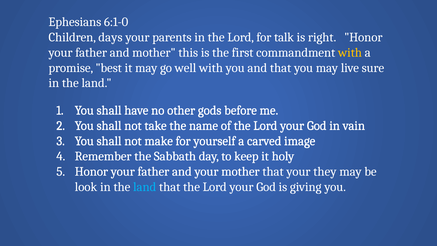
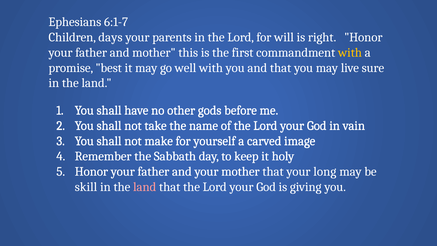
6:1-0: 6:1-0 -> 6:1-7
talk: talk -> will
they: they -> long
look: look -> skill
land at (145, 187) colour: light blue -> pink
